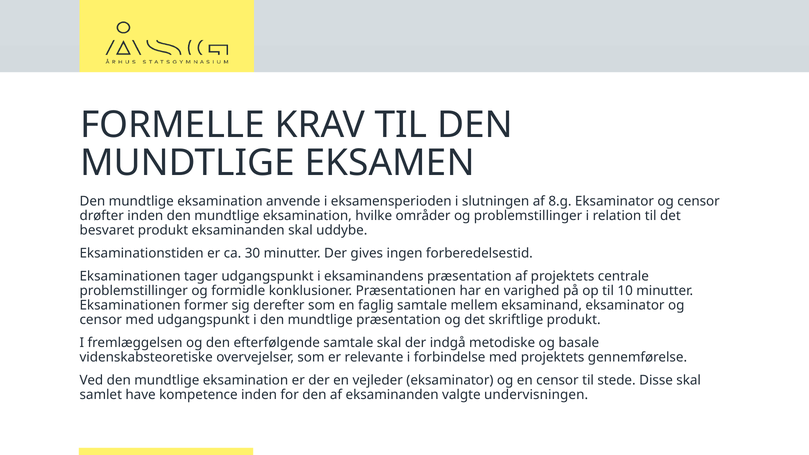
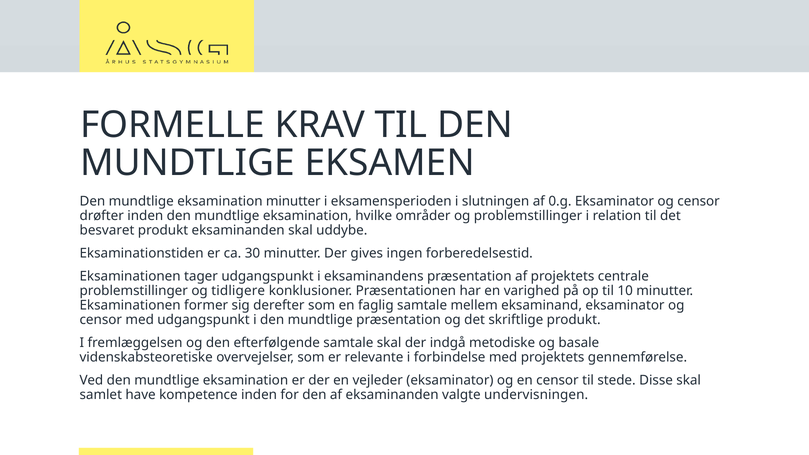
eksamination anvende: anvende -> minutter
8.g: 8.g -> 0.g
formidle: formidle -> tidligere
